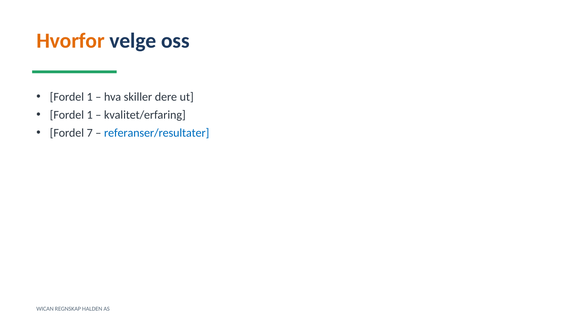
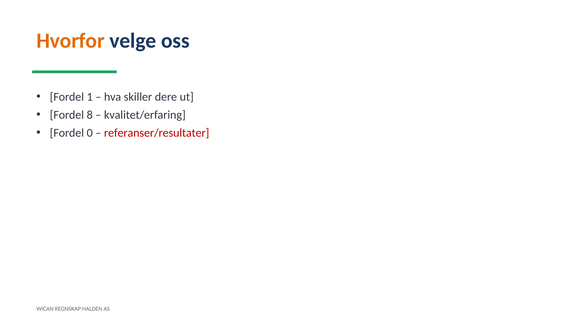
1 at (90, 115): 1 -> 8
7: 7 -> 0
referanser/resultater colour: blue -> red
